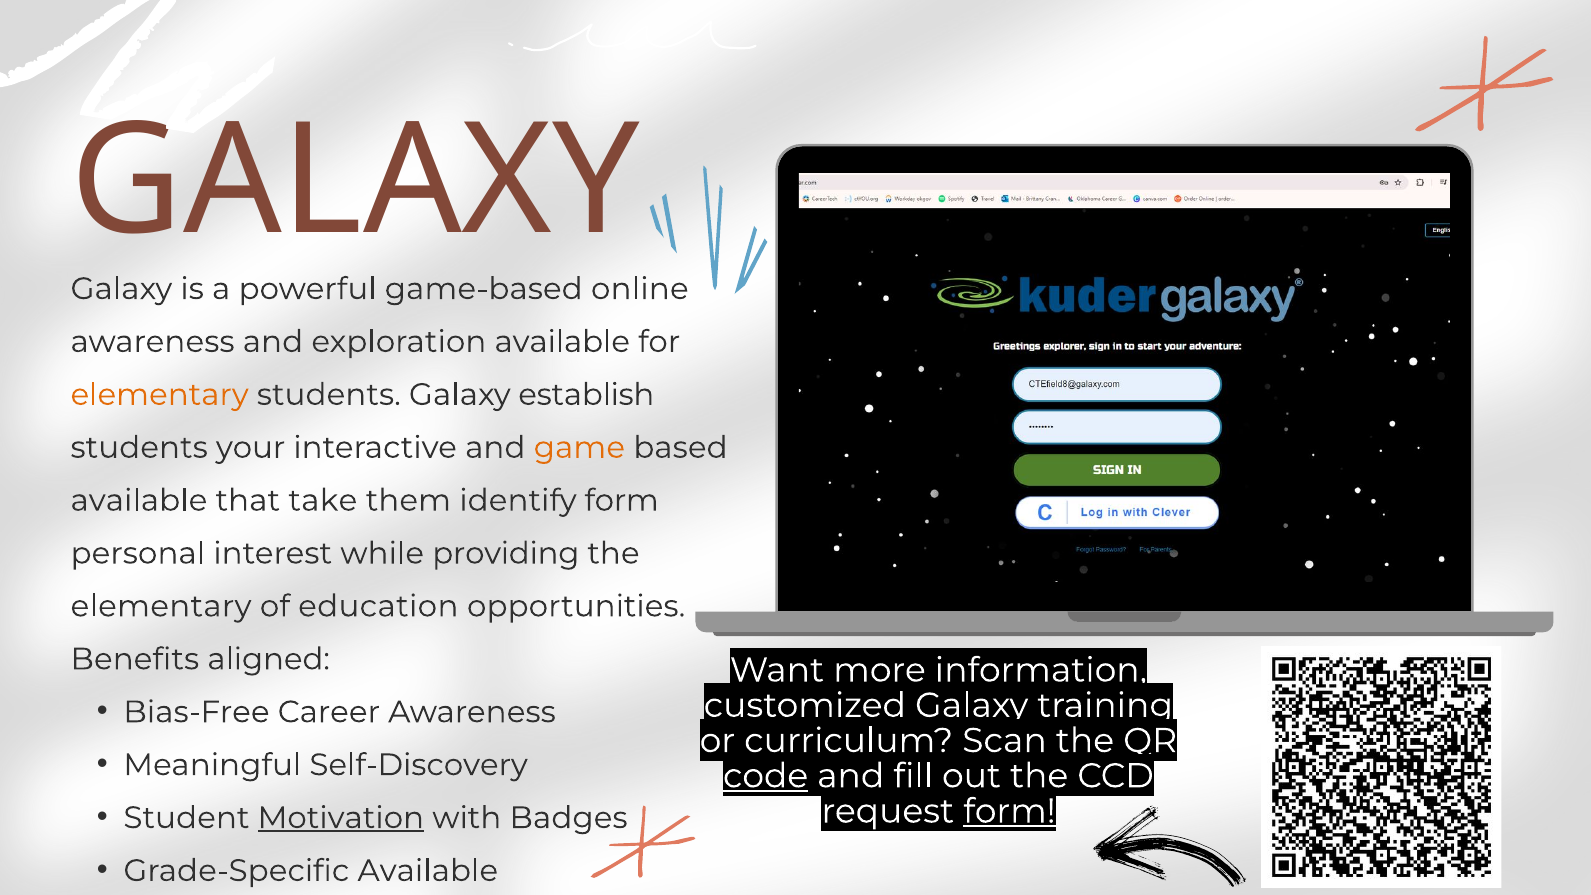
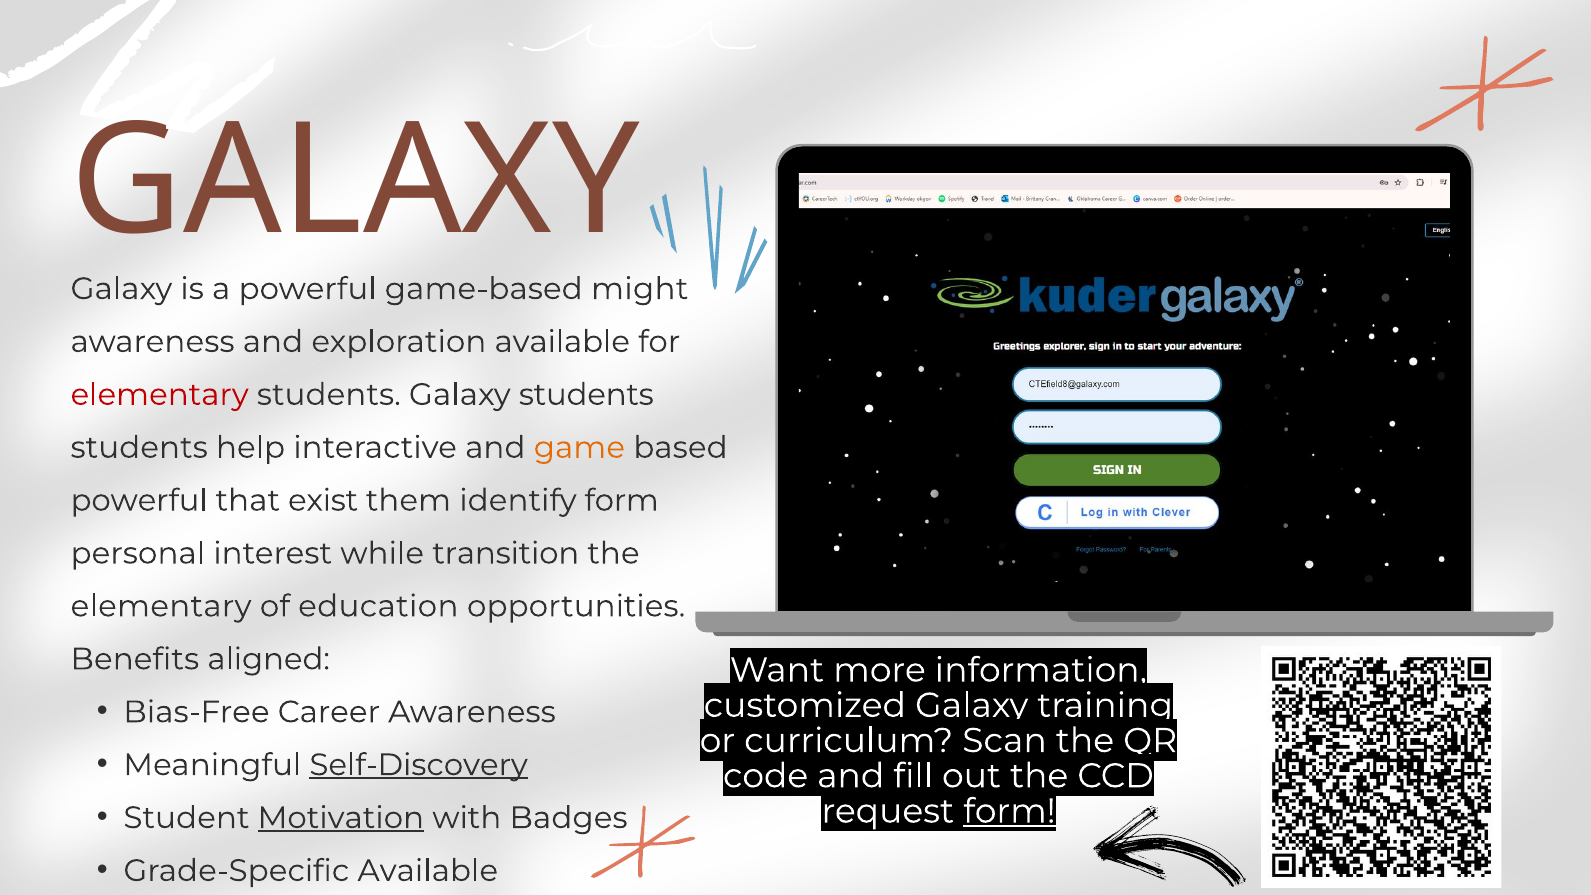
online: online -> might
elementary at (160, 395) colour: orange -> red
Galaxy establish: establish -> students
your: your -> help
available at (139, 500): available -> powerful
take: take -> exist
providing: providing -> transition
Self-Discovery underline: none -> present
code underline: present -> none
